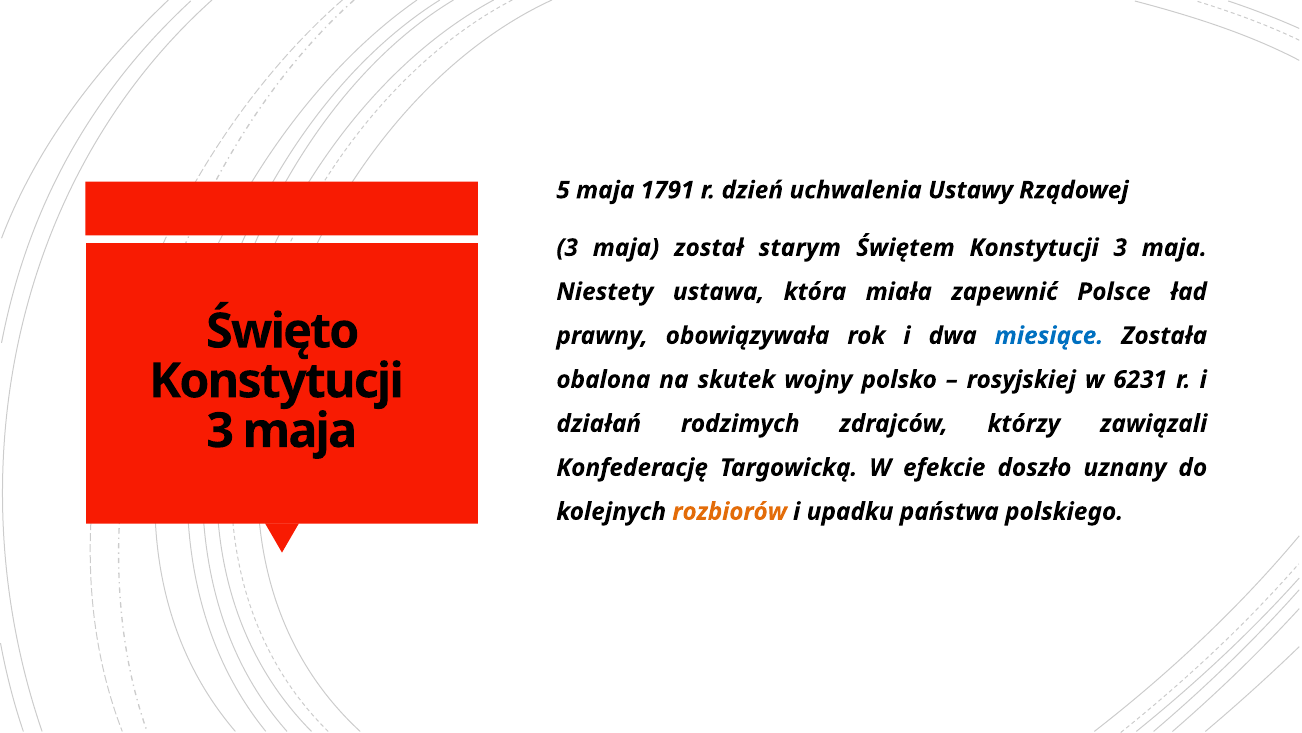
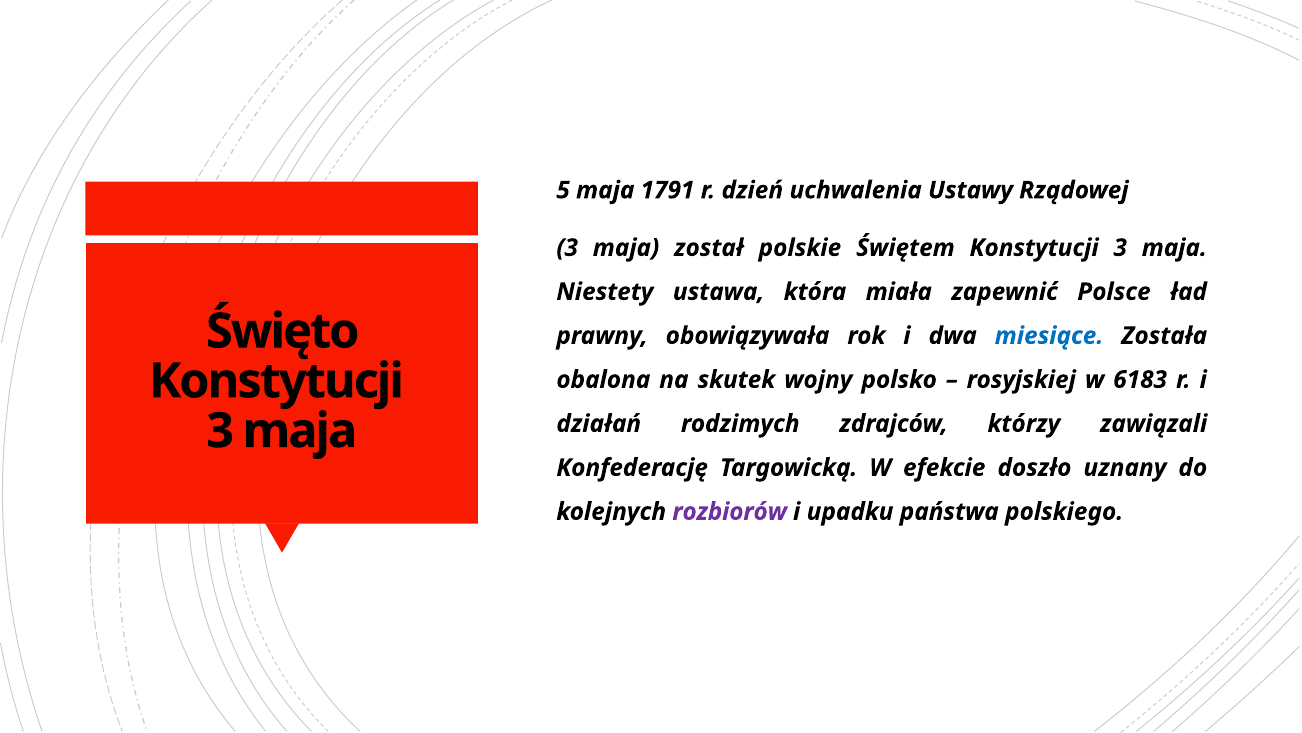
starym: starym -> polskie
6231: 6231 -> 6183
rozbiorów colour: orange -> purple
